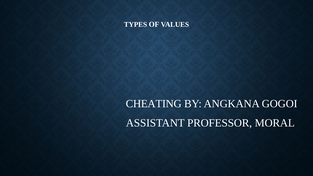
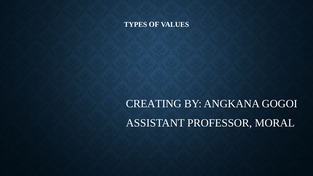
CHEATING: CHEATING -> CREATING
